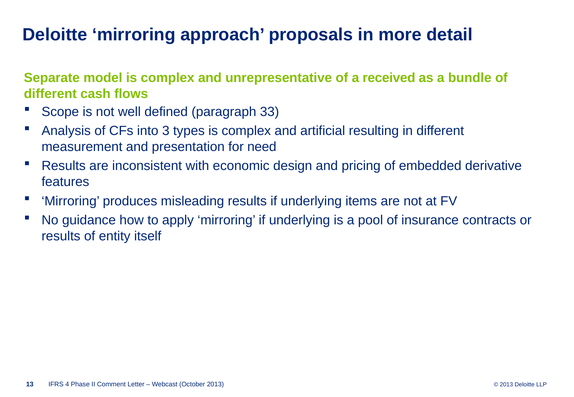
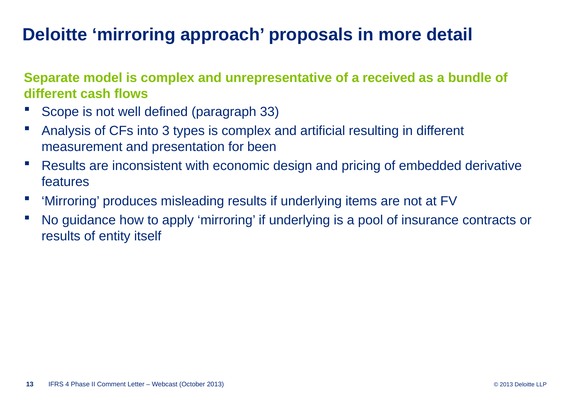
need: need -> been
